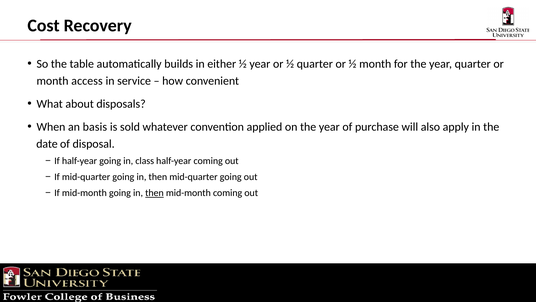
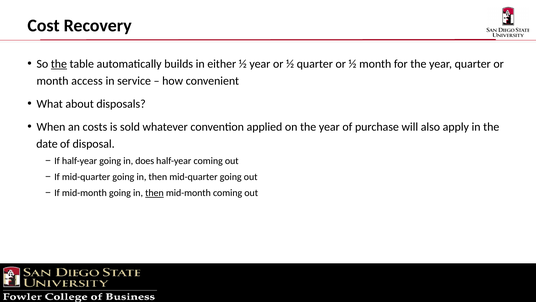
the at (59, 64) underline: none -> present
basis: basis -> costs
class: class -> does
